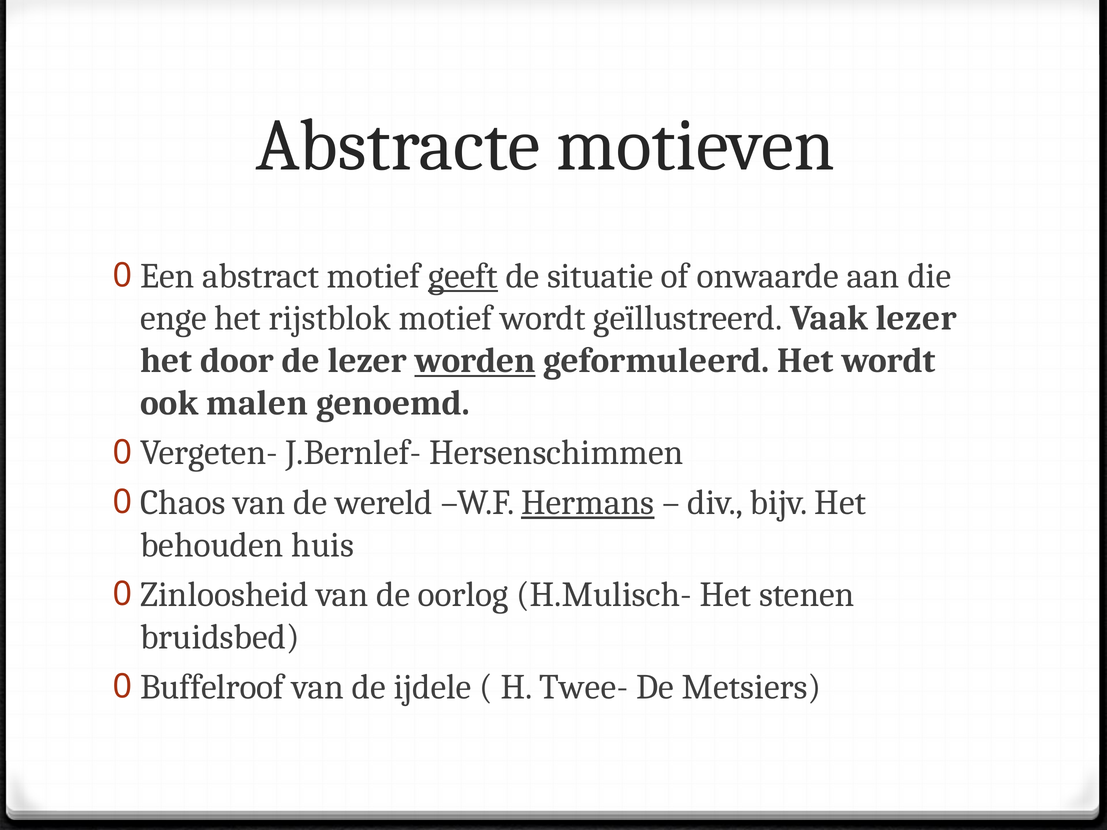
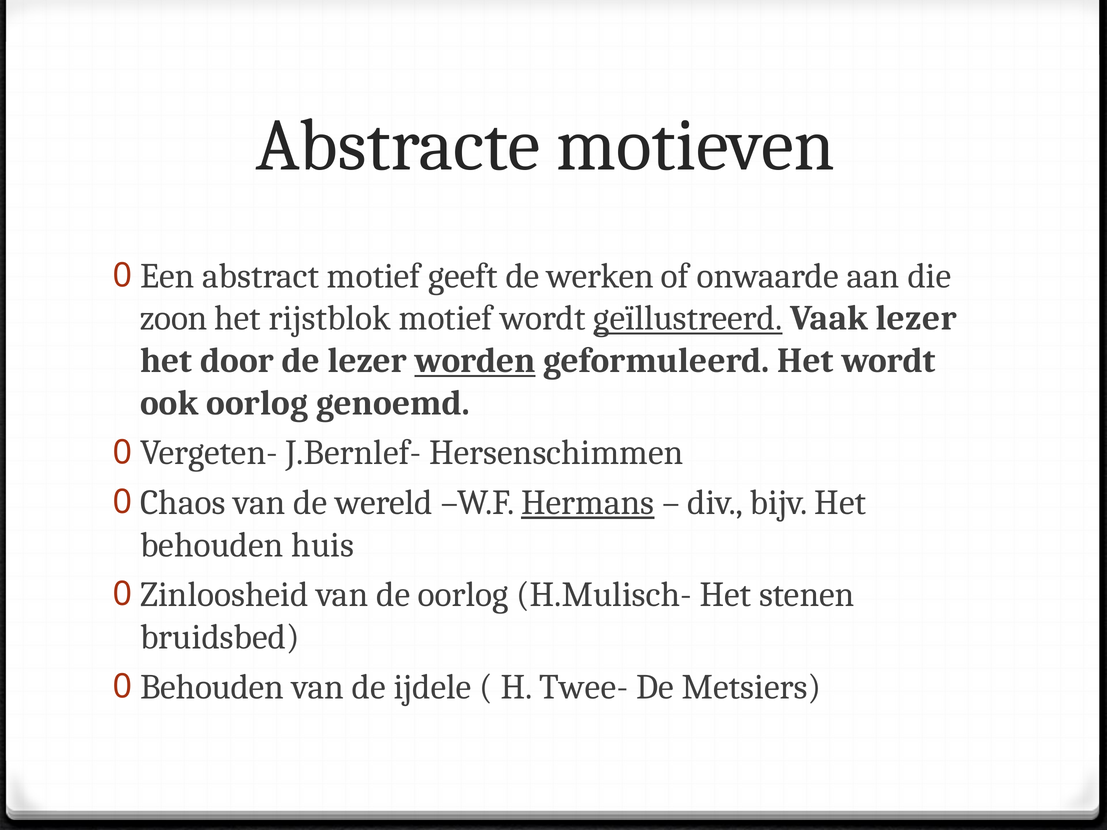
geeft underline: present -> none
situatie: situatie -> werken
enge: enge -> zoon
geïllustreerd underline: none -> present
ook malen: malen -> oorlog
Buffelroof at (212, 687): Buffelroof -> Behouden
